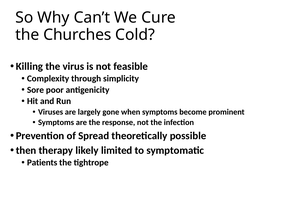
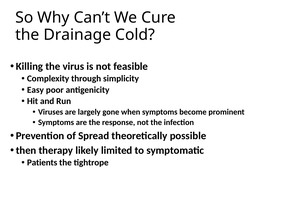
Churches: Churches -> Drainage
Sore: Sore -> Easy
